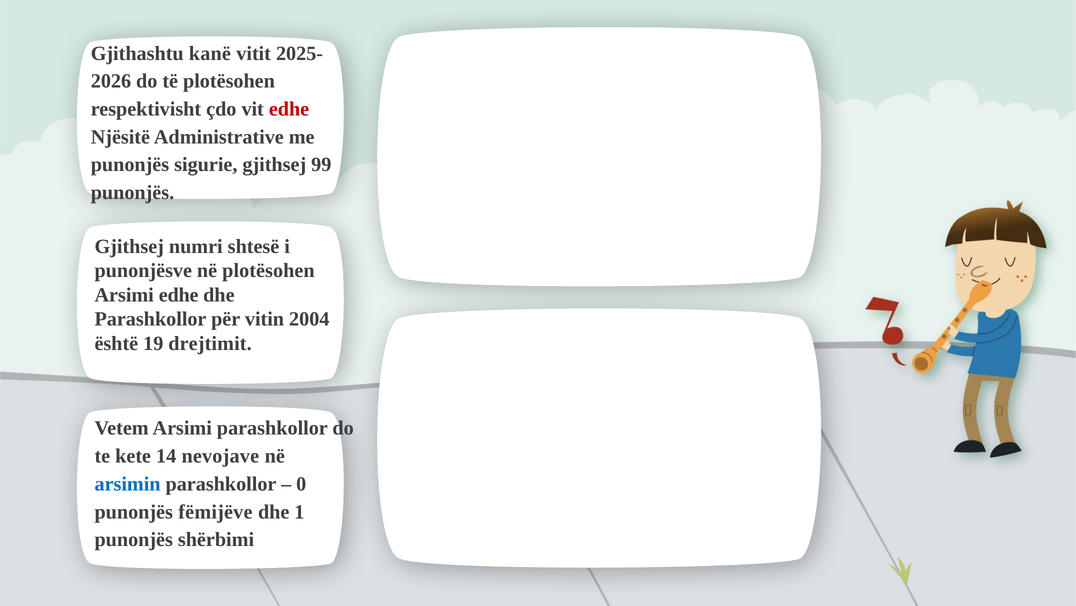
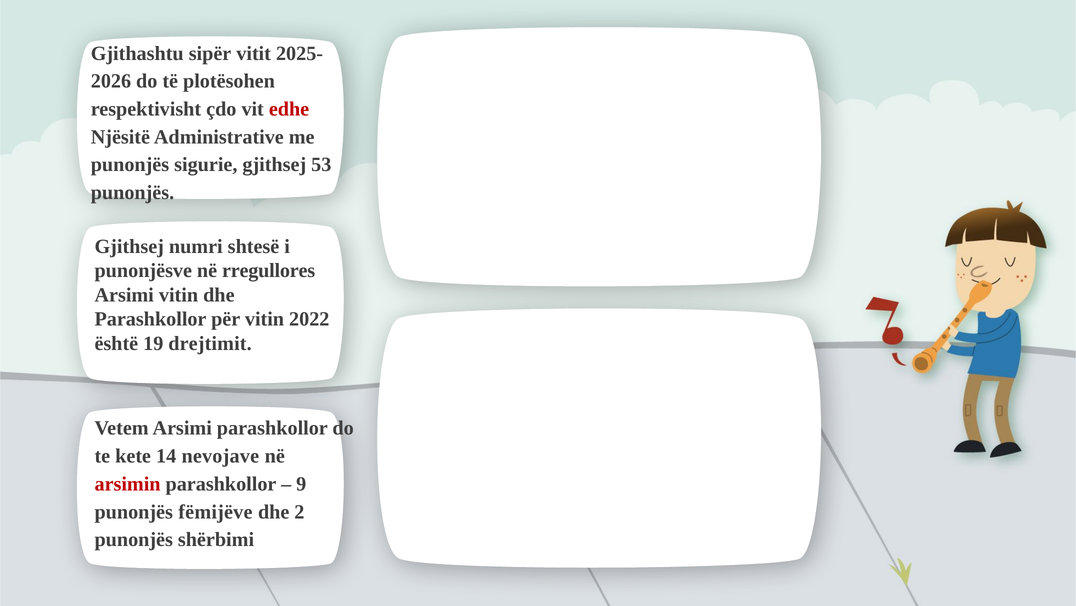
kanë: kanë -> sipër
99: 99 -> 53
në plotësohen: plotësohen -> rregullores
Arsimi edhe: edhe -> vitin
2004: 2004 -> 2022
arsimin colour: blue -> red
0: 0 -> 9
1: 1 -> 2
